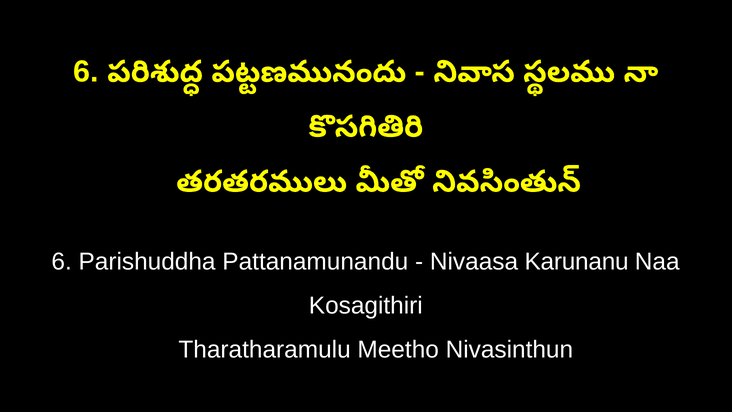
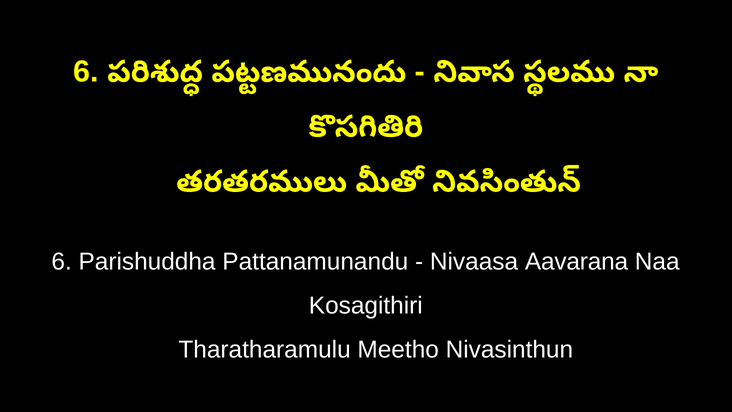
Karunanu: Karunanu -> Aavarana
